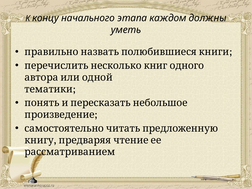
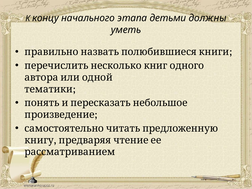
каждом: каждом -> детьми
